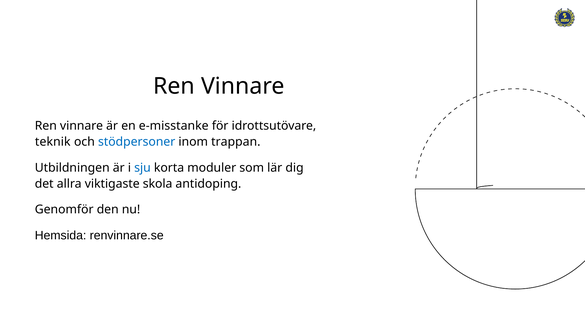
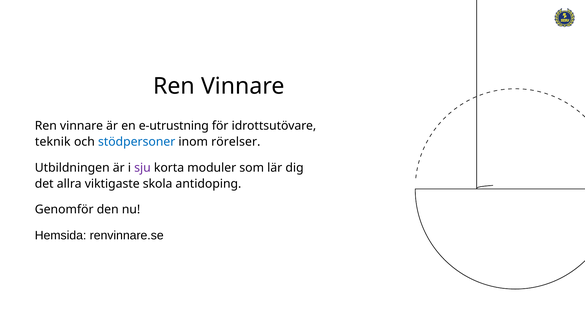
e-misstanke: e-misstanke -> e-utrustning
trappan: trappan -> rörelser
sju colour: blue -> purple
